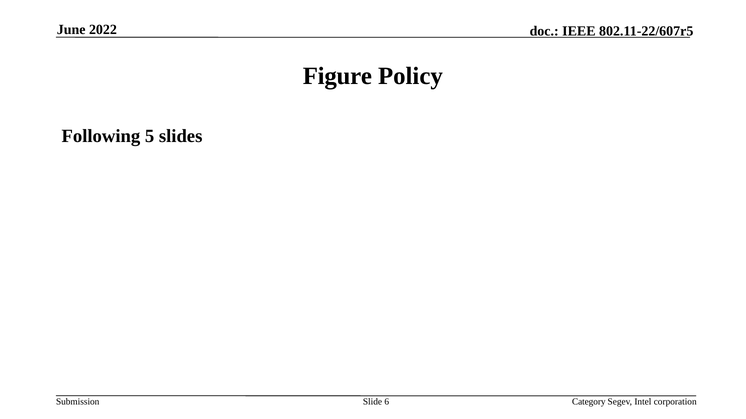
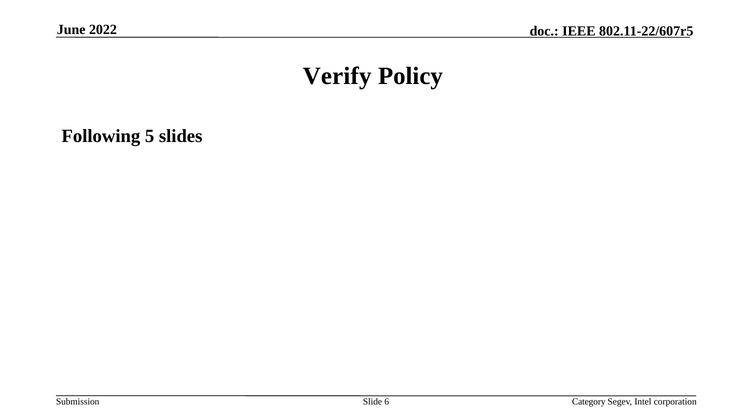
Figure: Figure -> Verify
